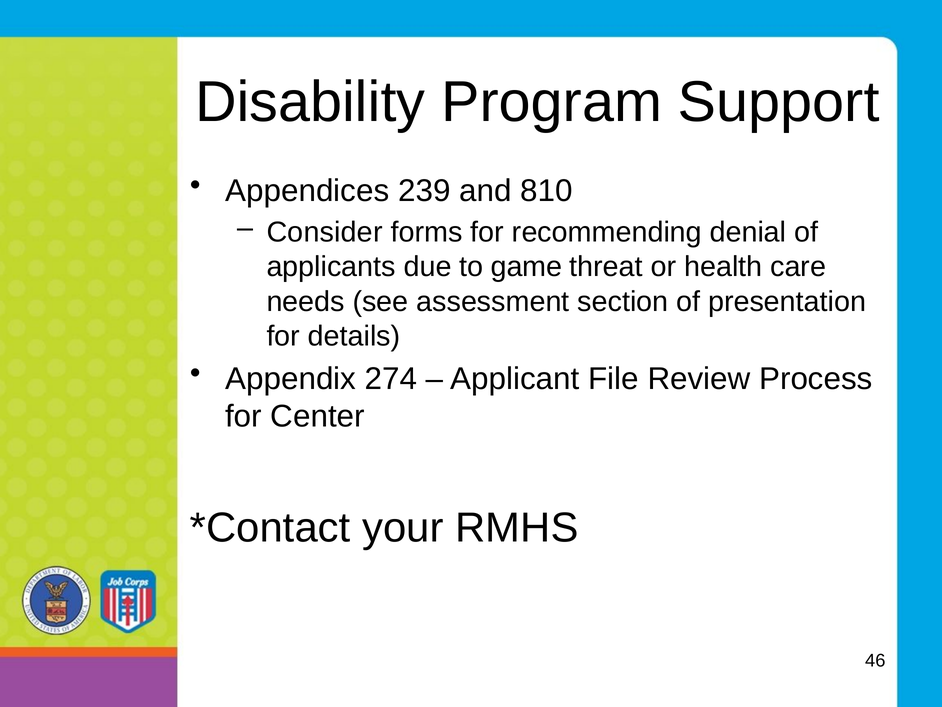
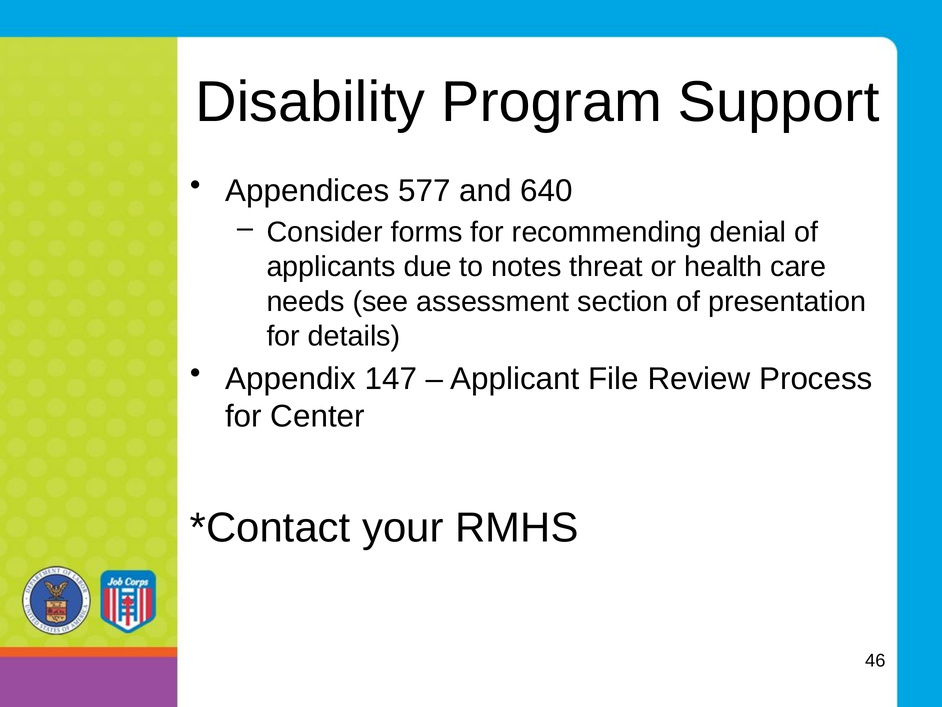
239: 239 -> 577
810: 810 -> 640
game: game -> notes
274: 274 -> 147
